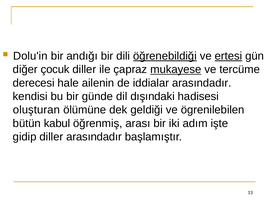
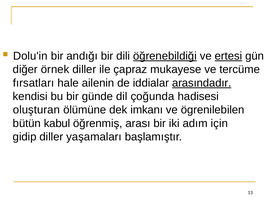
çocuk: çocuk -> örnek
mukayese underline: present -> none
derecesi: derecesi -> fırsatları
arasındadır at (202, 83) underline: none -> present
dışındaki: dışındaki -> çoğunda
geldiği: geldiği -> imkanı
işte: işte -> için
diller arasındadır: arasındadır -> yaşamaları
